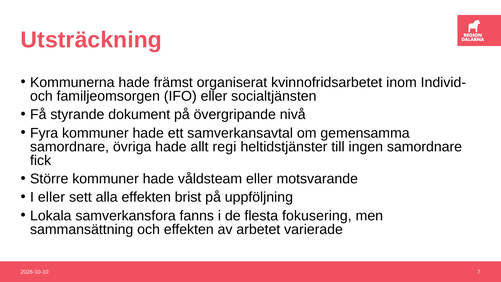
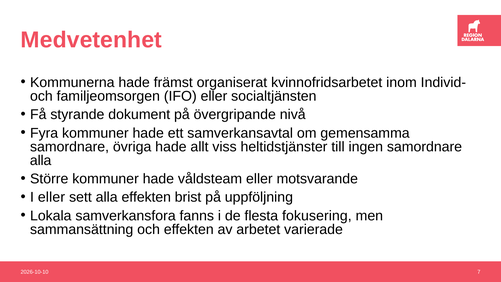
Utsträckning: Utsträckning -> Medvetenhet
regi: regi -> viss
fick at (41, 160): fick -> alla
